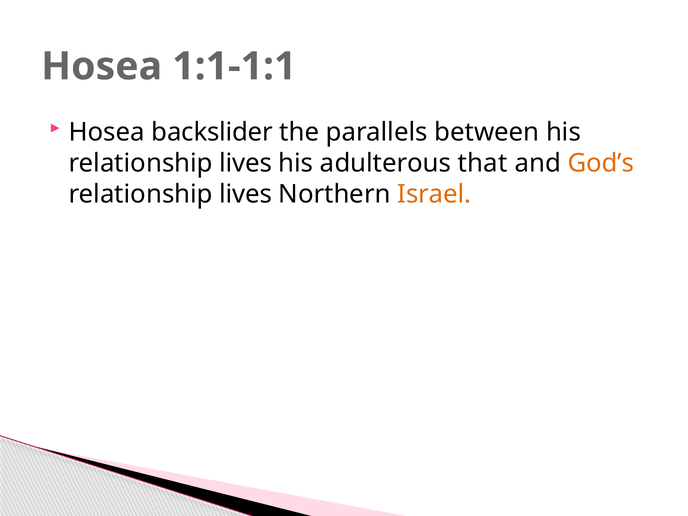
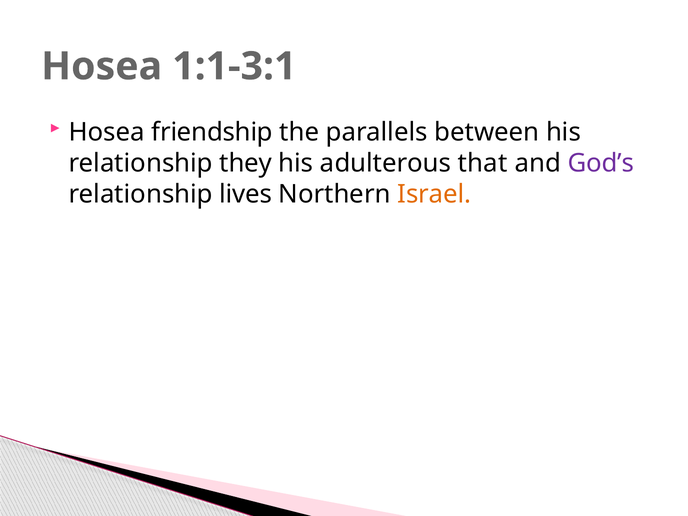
1:1-1:1: 1:1-1:1 -> 1:1-3:1
backslider: backslider -> friendship
lives at (246, 163): lives -> they
God’s colour: orange -> purple
